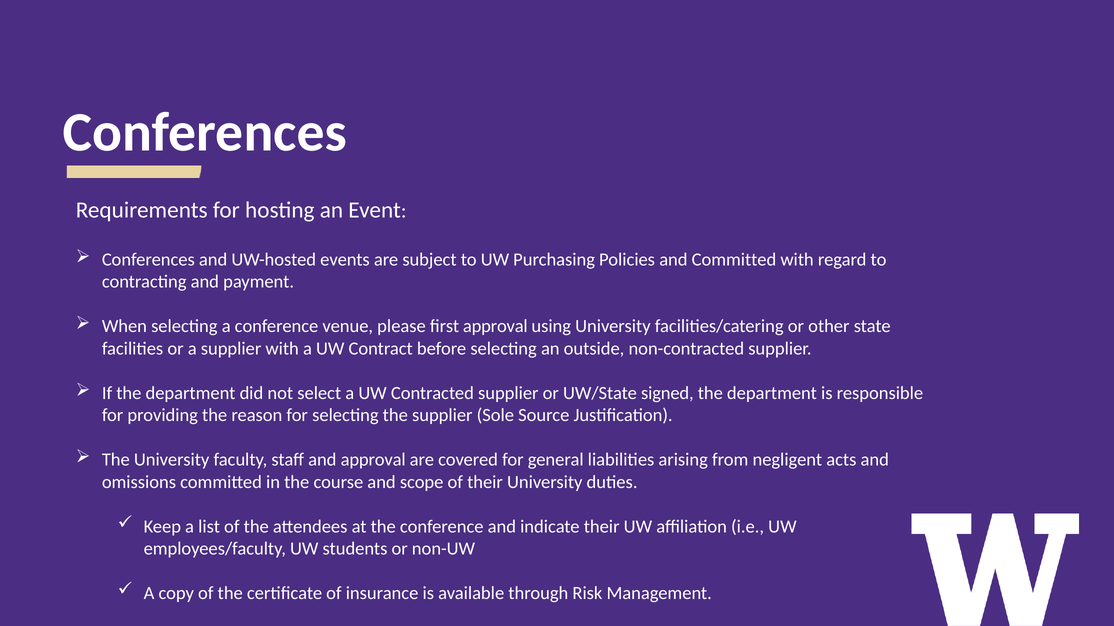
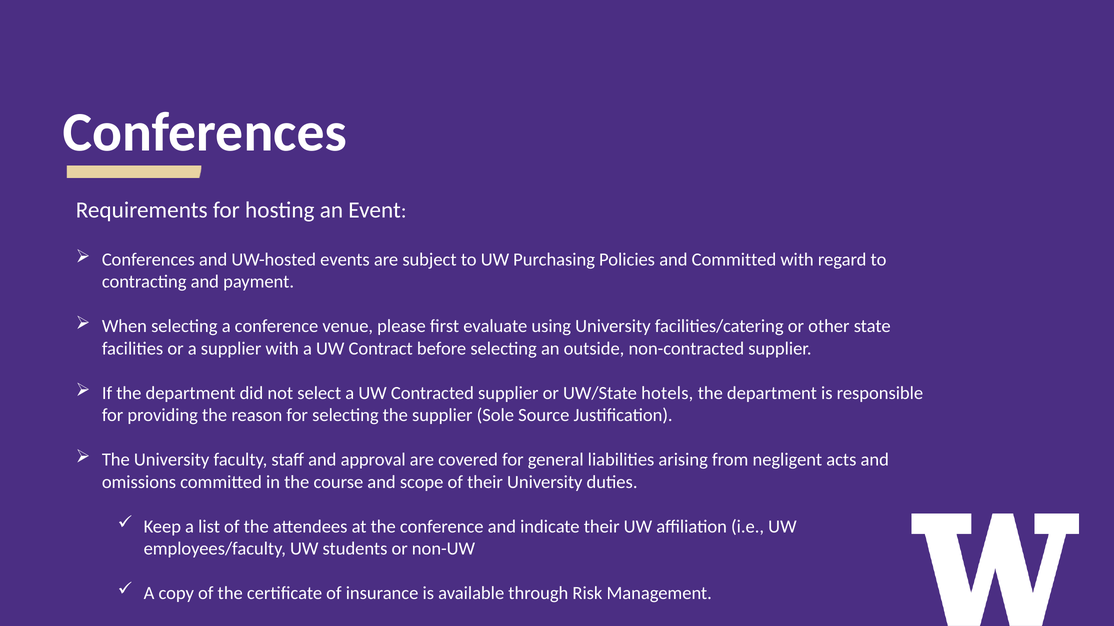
first approval: approval -> evaluate
signed: signed -> hotels
